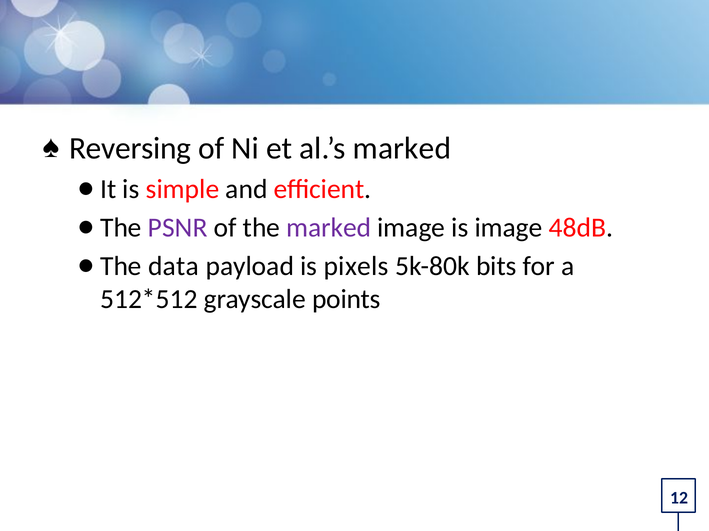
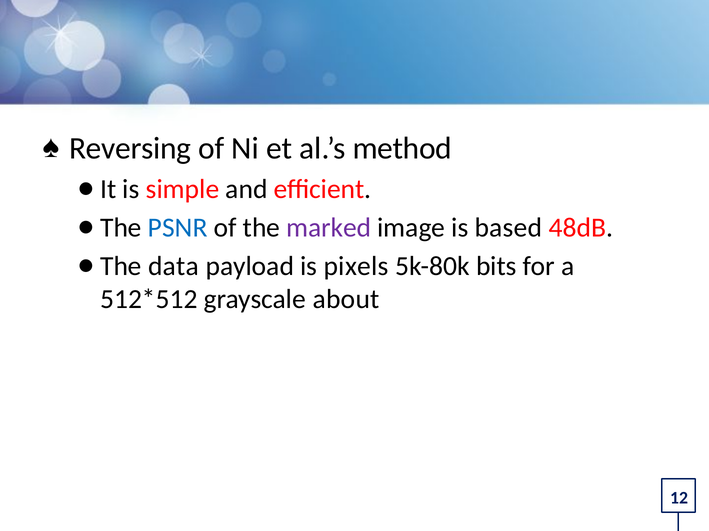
al.’s marked: marked -> method
PSNR colour: purple -> blue
is image: image -> based
points: points -> about
